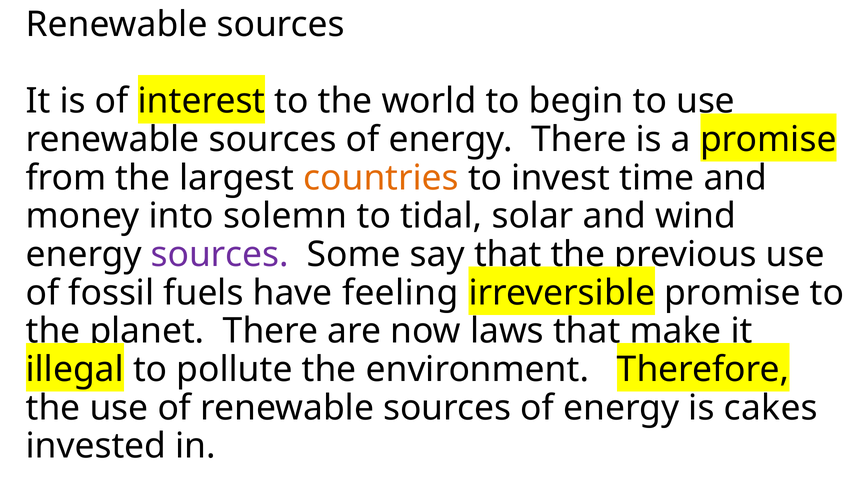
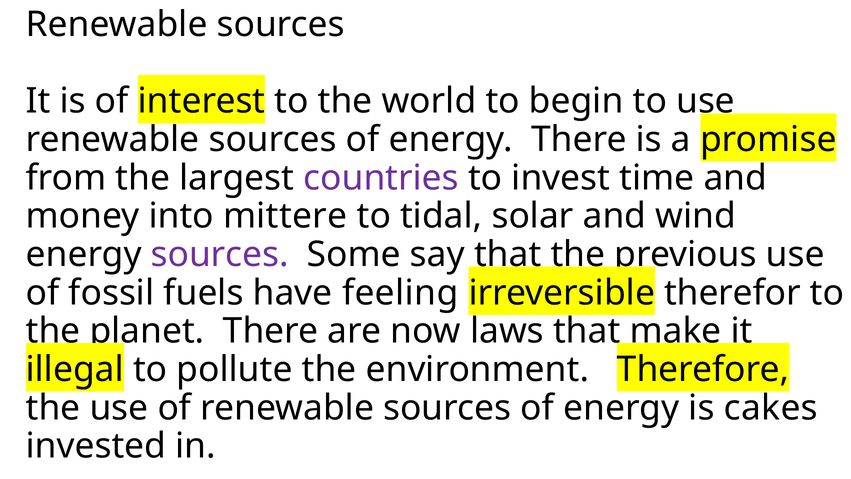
countries colour: orange -> purple
solemn: solemn -> mittere
irreversible promise: promise -> therefor
